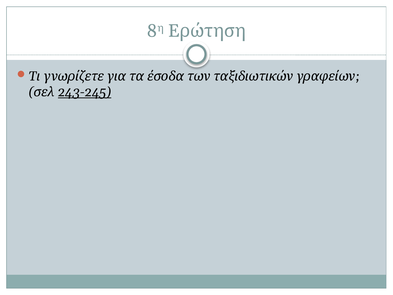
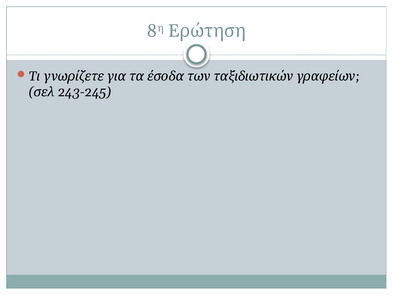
243-245 underline: present -> none
